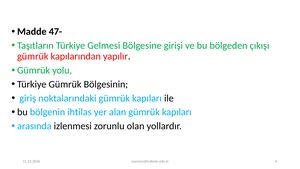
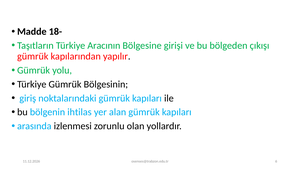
47-: 47- -> 18-
Gelmesi: Gelmesi -> Aracının
